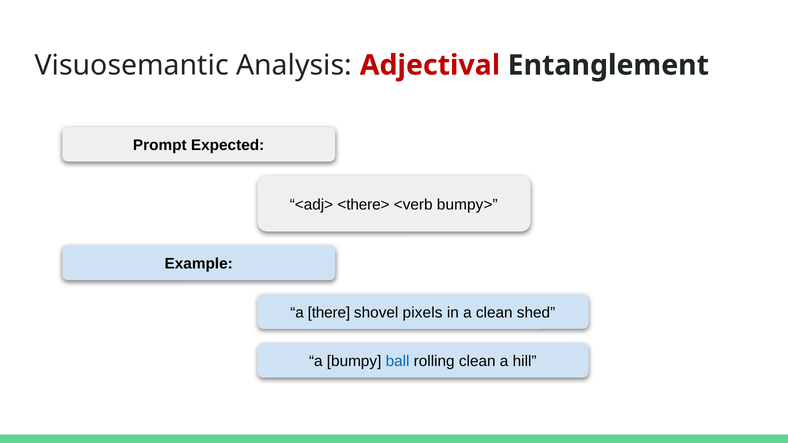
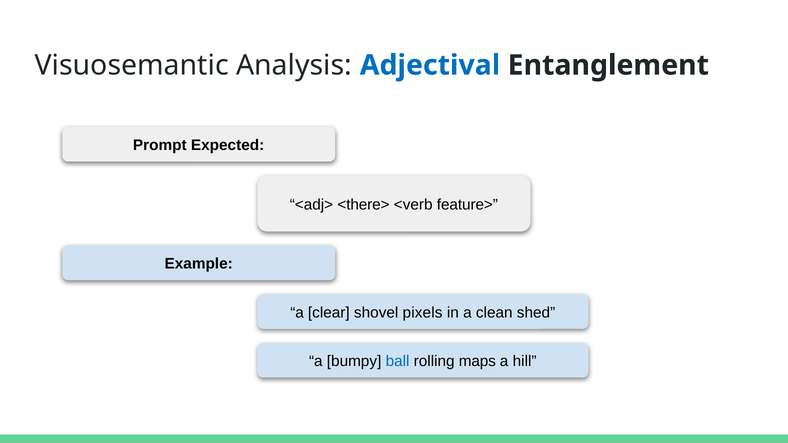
Adjectival colour: red -> blue
bumpy>: bumpy> -> feature>
there: there -> clear
rolling clean: clean -> maps
